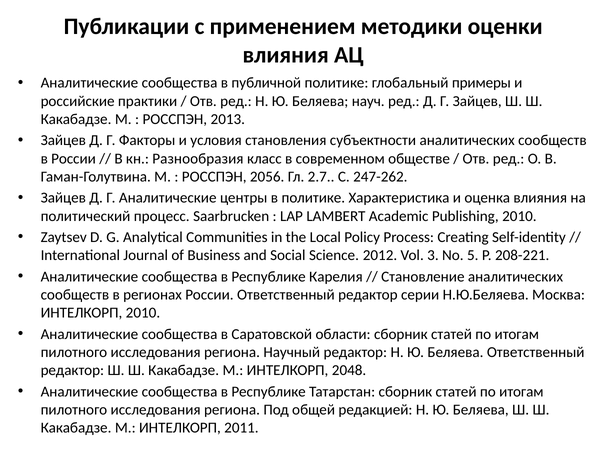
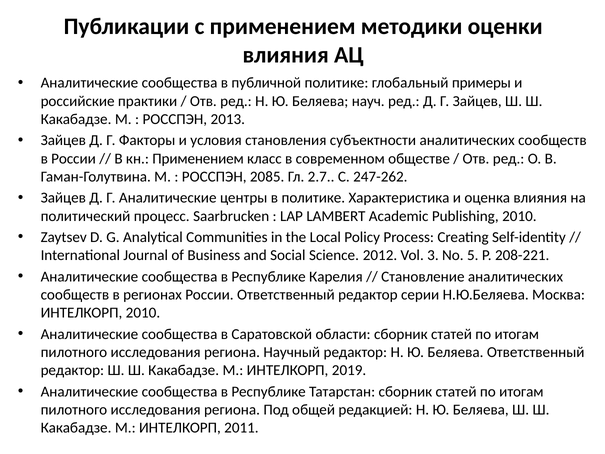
кн Разнообразия: Разнообразия -> Применением
2056: 2056 -> 2085
2048: 2048 -> 2019
